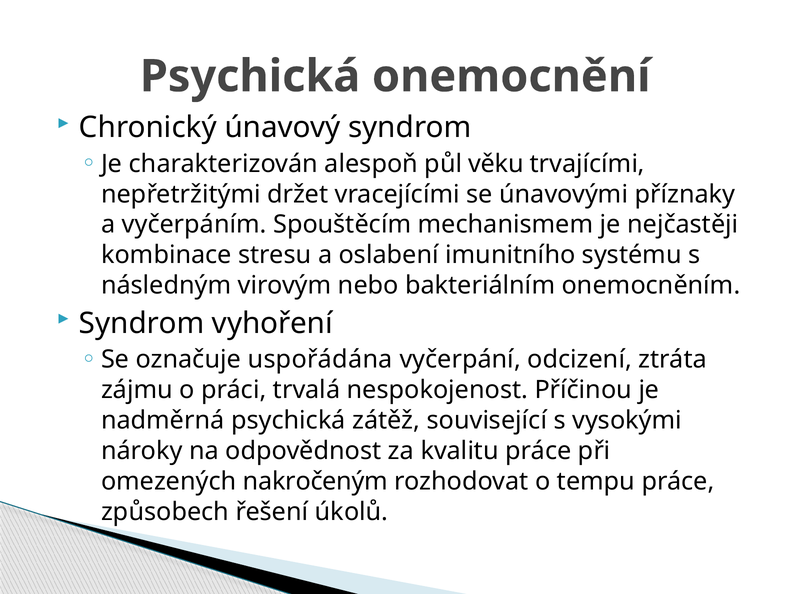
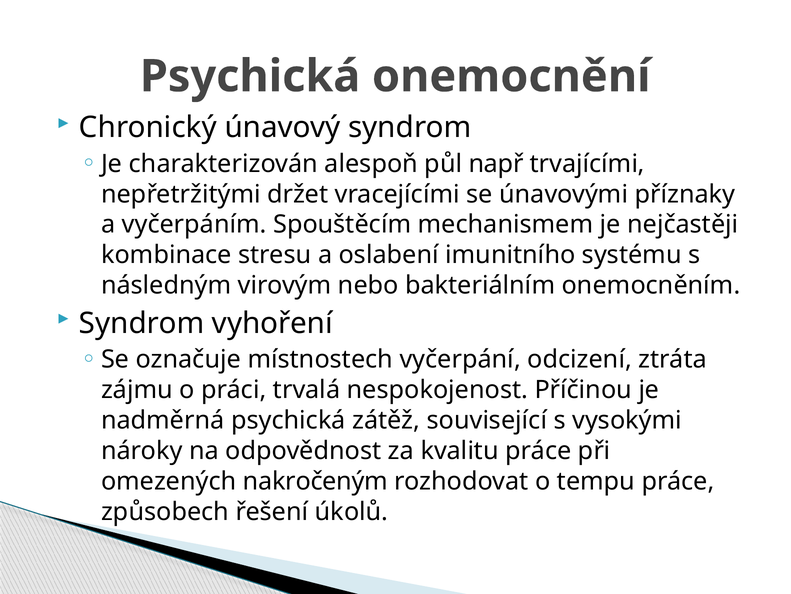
věku: věku -> např
uspořádána: uspořádána -> místnostech
